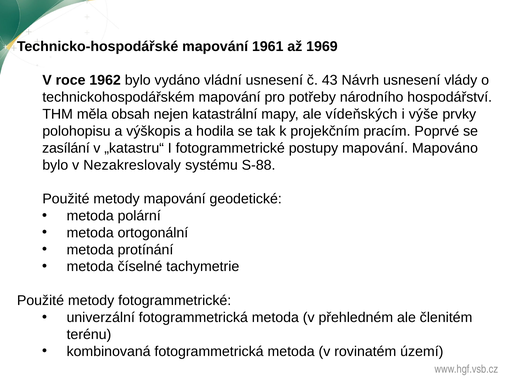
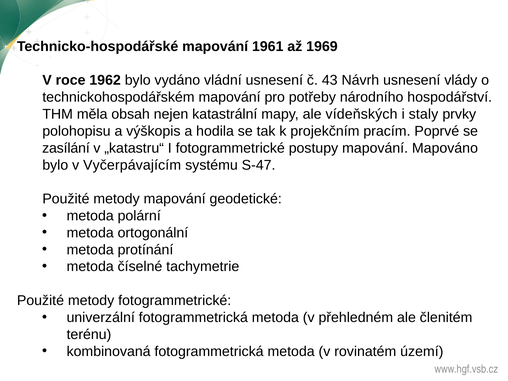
výše: výše -> staly
Nezakreslovaly: Nezakreslovaly -> Vyčerpávajícím
S-88: S-88 -> S-47
